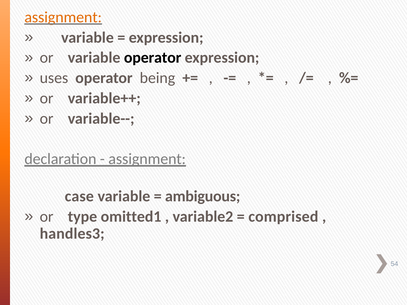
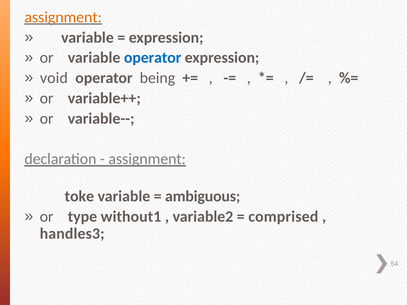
operator at (153, 58) colour: black -> blue
uses: uses -> void
case: case -> toke
omitted1: omitted1 -> without1
